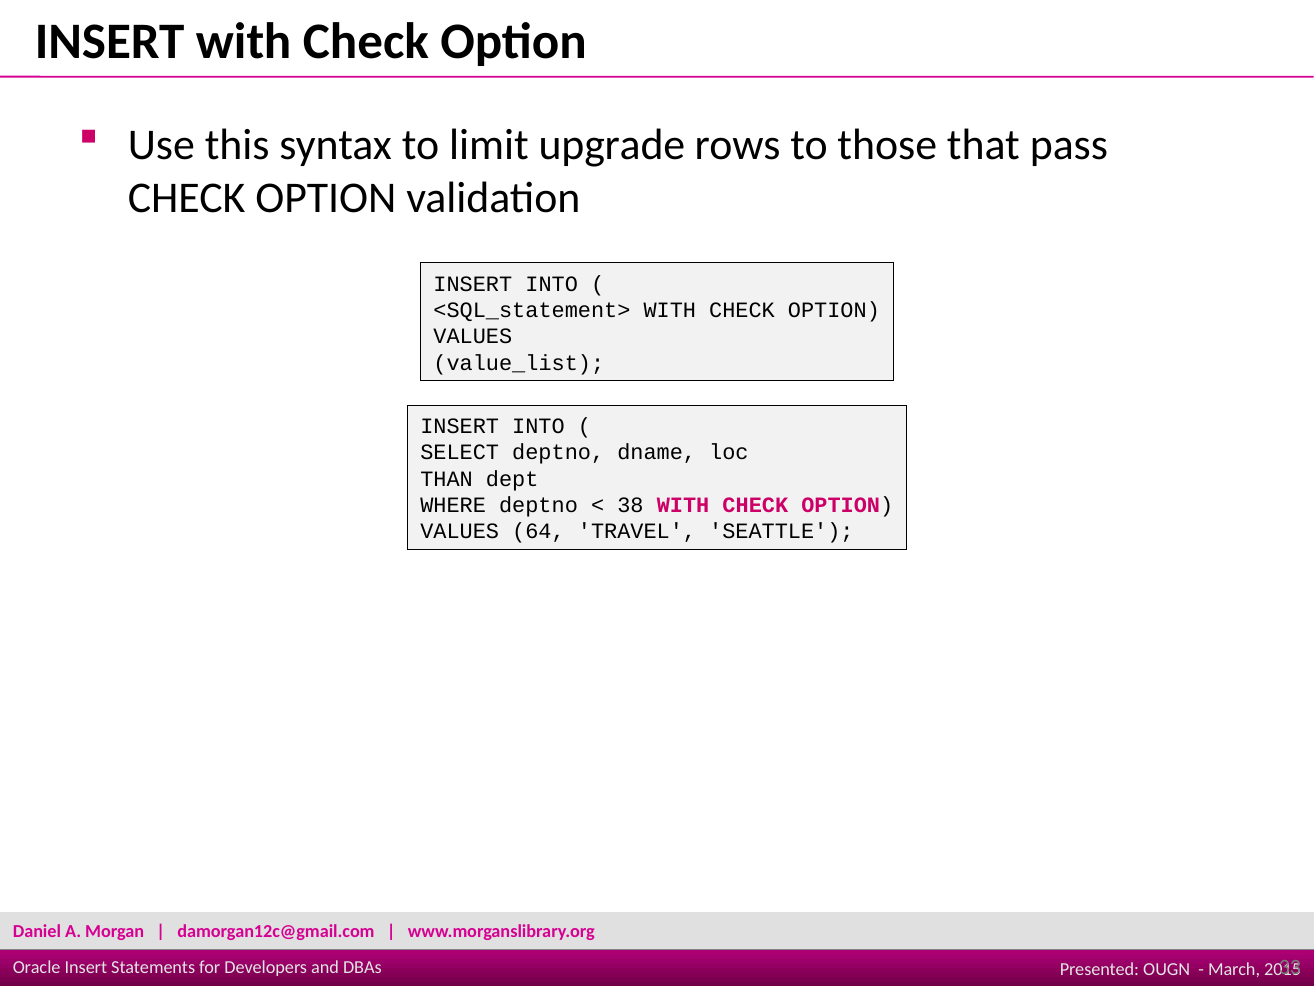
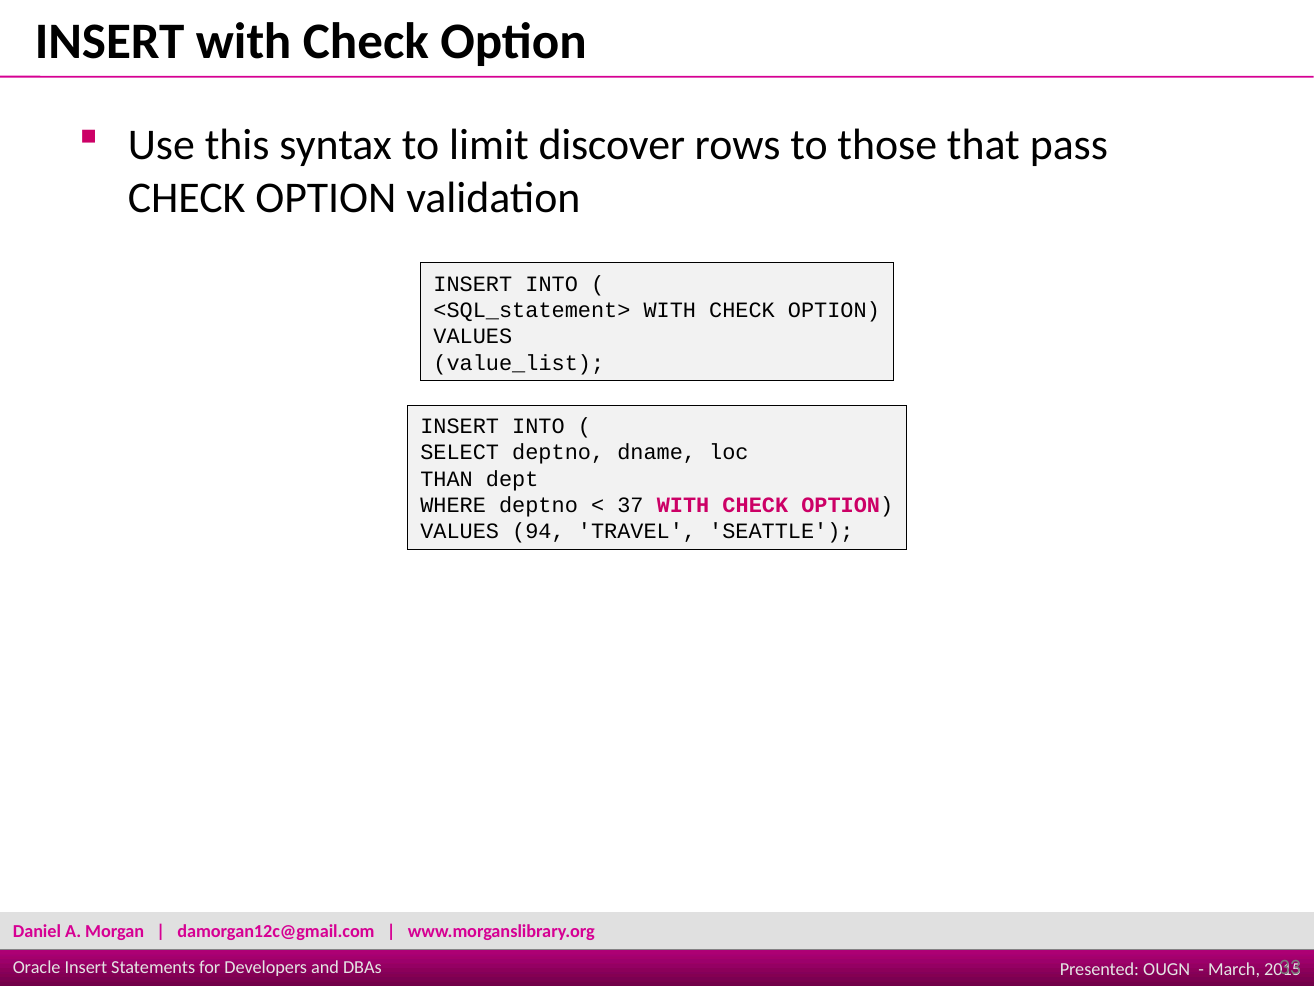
upgrade: upgrade -> discover
38: 38 -> 37
64: 64 -> 94
